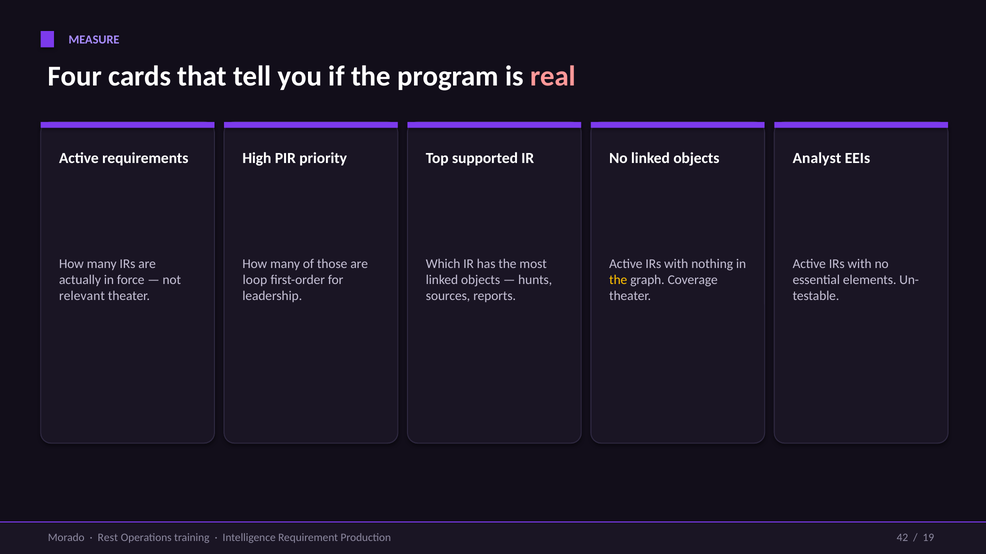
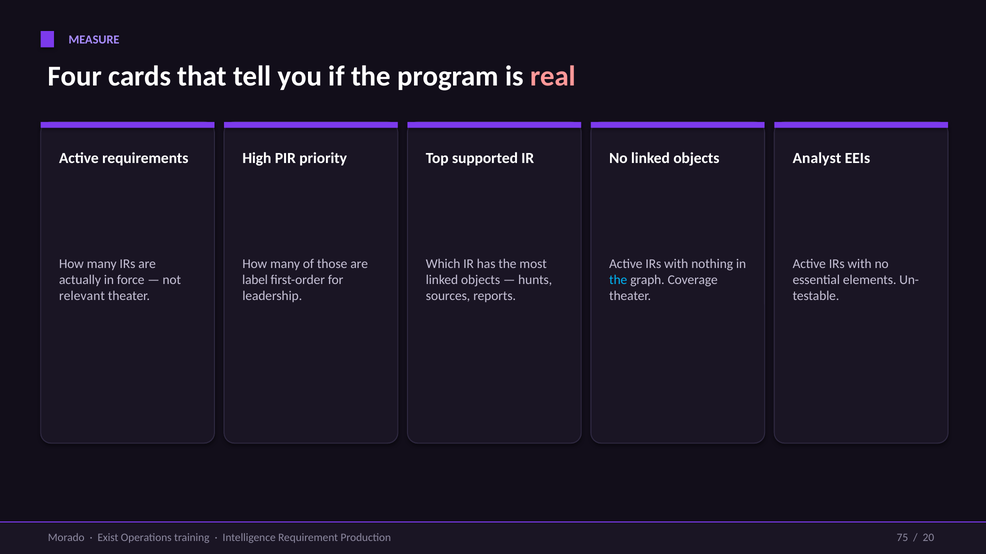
loop: loop -> label
the at (618, 280) colour: yellow -> light blue
Rest: Rest -> Exist
42: 42 -> 75
19: 19 -> 20
